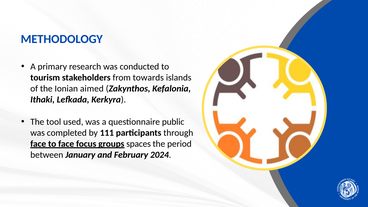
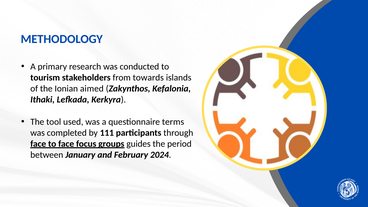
public: public -> terms
spaces: spaces -> guides
